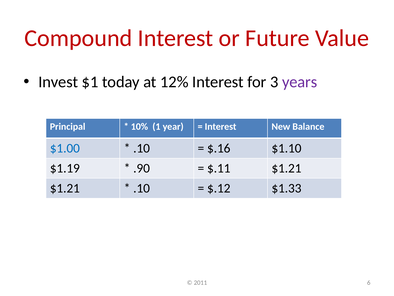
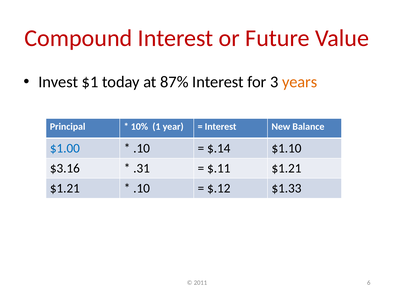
12%: 12% -> 87%
years at (300, 82) colour: purple -> orange
$.16: $.16 -> $.14
$1.19: $1.19 -> $3.16
.90: .90 -> .31
